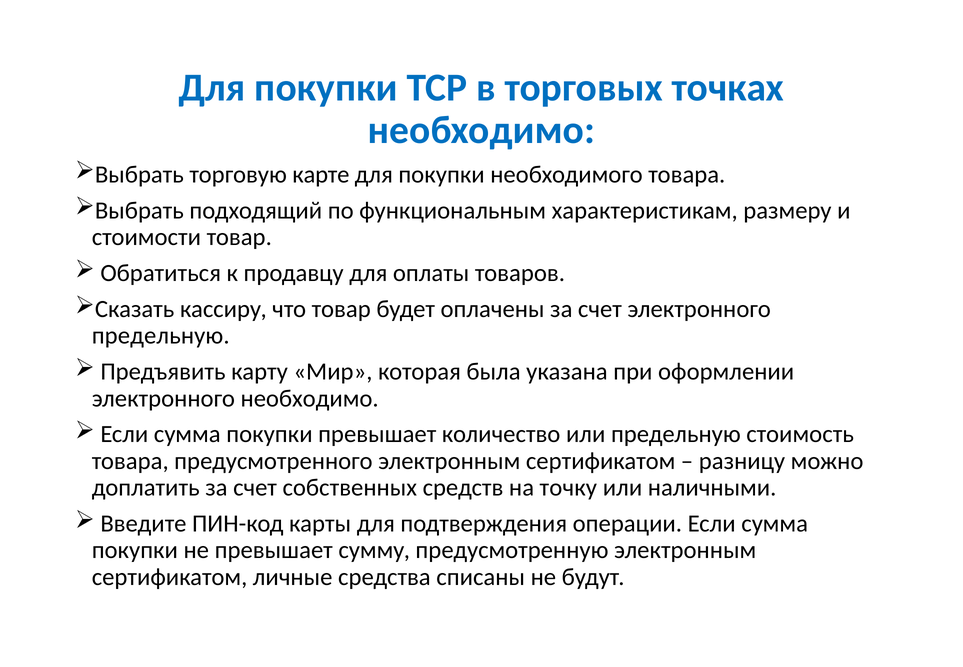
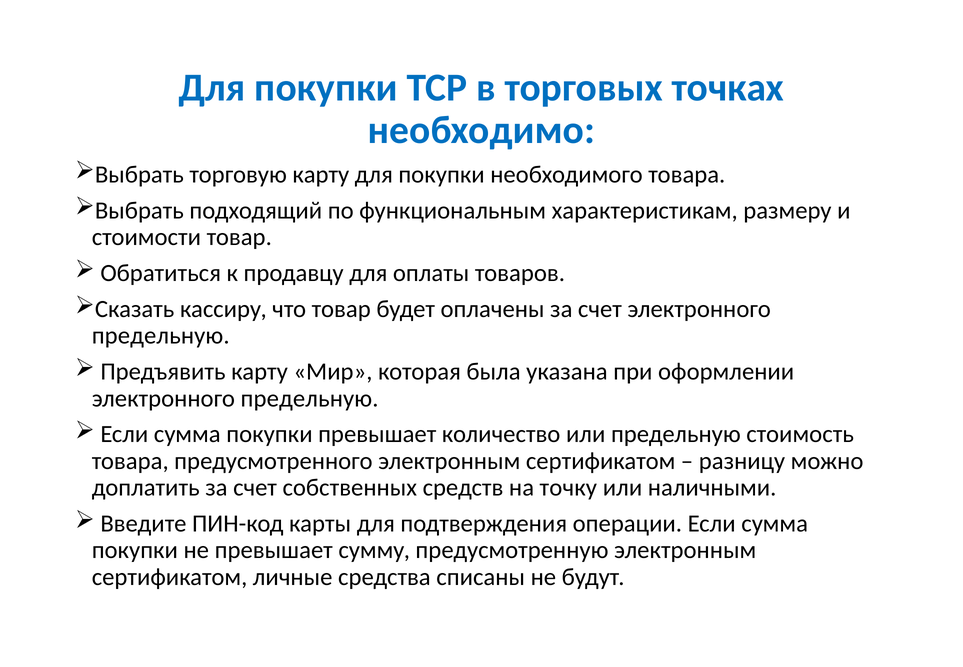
торговую карте: карте -> карту
необходимо at (310, 398): необходимо -> предельную
